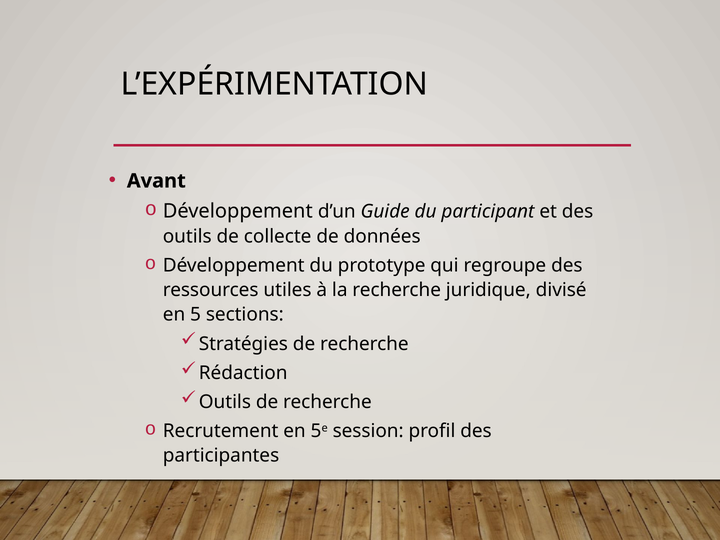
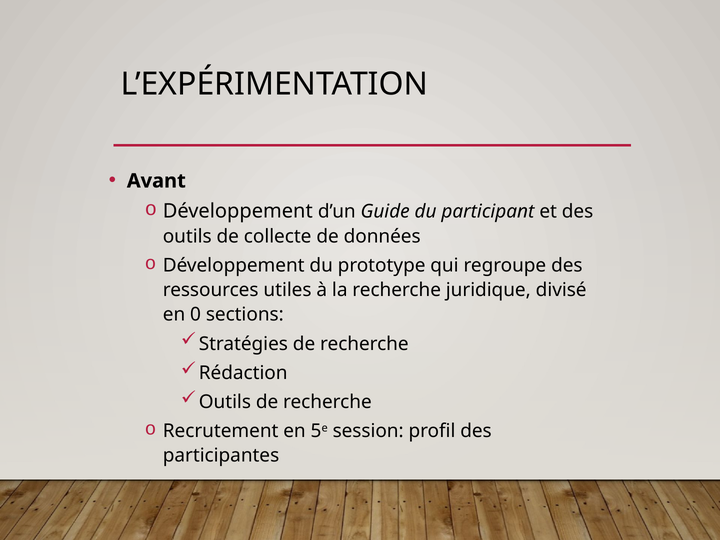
5: 5 -> 0
